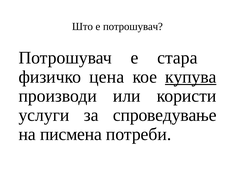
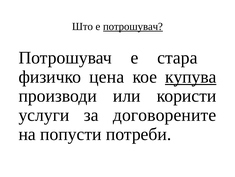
потрошувач at (133, 26) underline: none -> present
спроведување: спроведување -> договорените
писмена: писмена -> попусти
